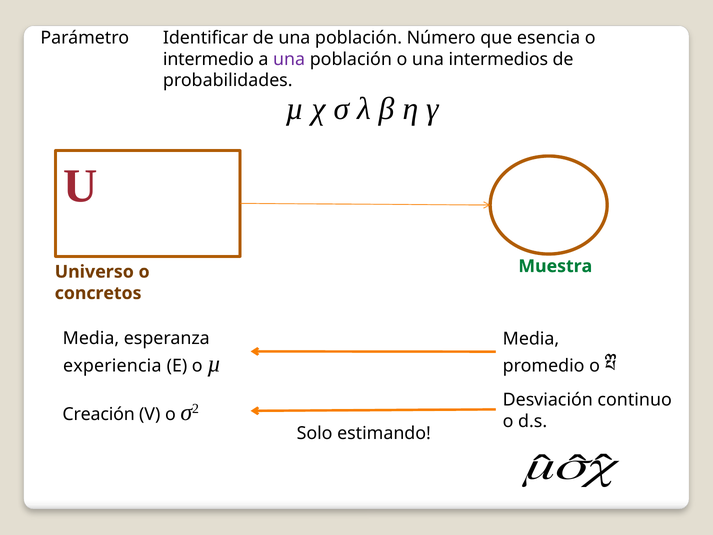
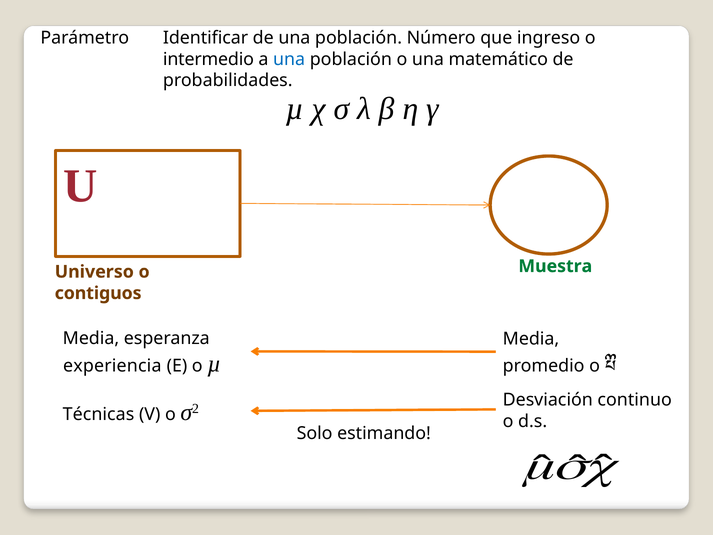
esencia: esencia -> ingreso
una at (289, 59) colour: purple -> blue
intermedios: intermedios -> matemático
concretos: concretos -> contiguos
Creación: Creación -> Técnicas
